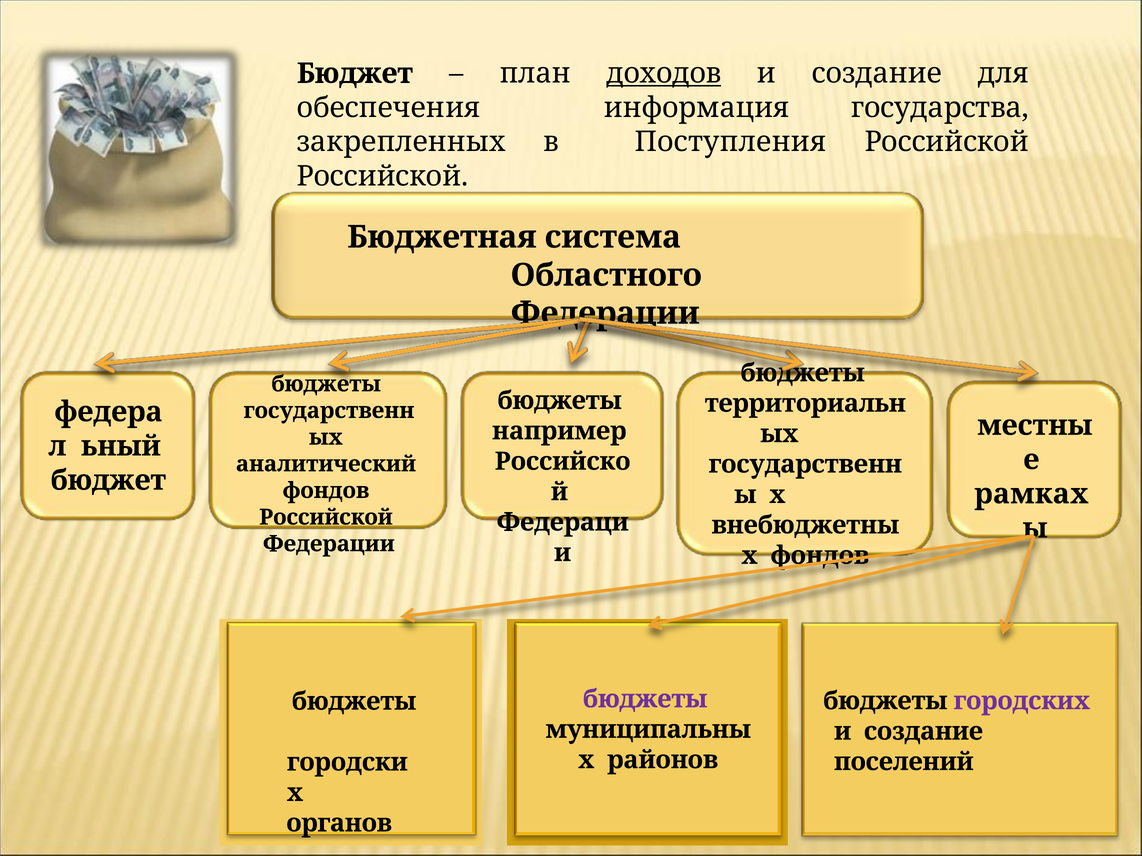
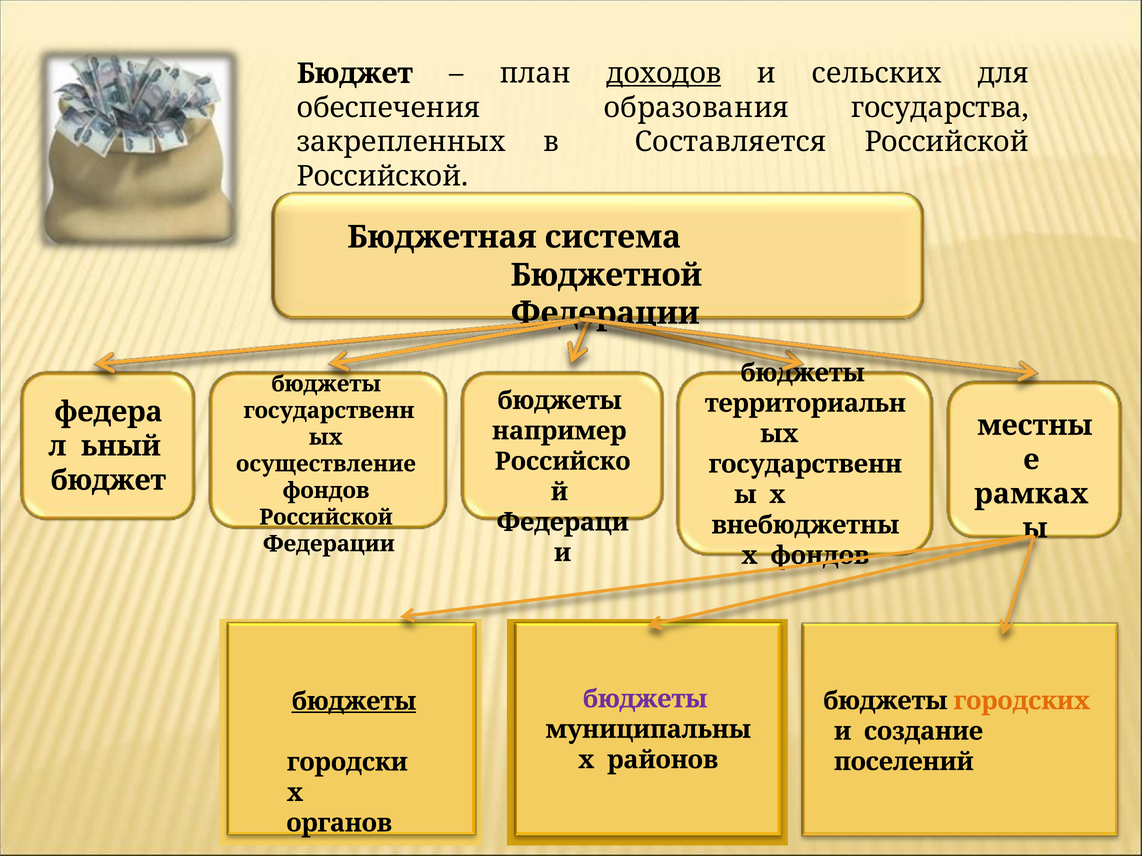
создание at (877, 74): создание -> сельских
информация: информация -> образования
Поступления: Поступления -> Составляется
Областного: Областного -> Бюджетной
аналитический: аналитический -> осуществление
городских colour: purple -> orange
бюджеты at (354, 702) underline: none -> present
